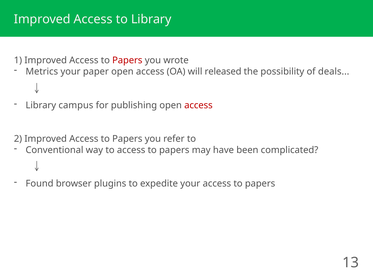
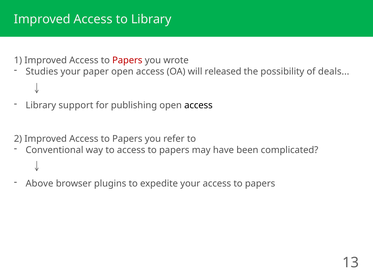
Metrics: Metrics -> Studies
campus: campus -> support
access at (198, 105) colour: red -> black
Found: Found -> Above
